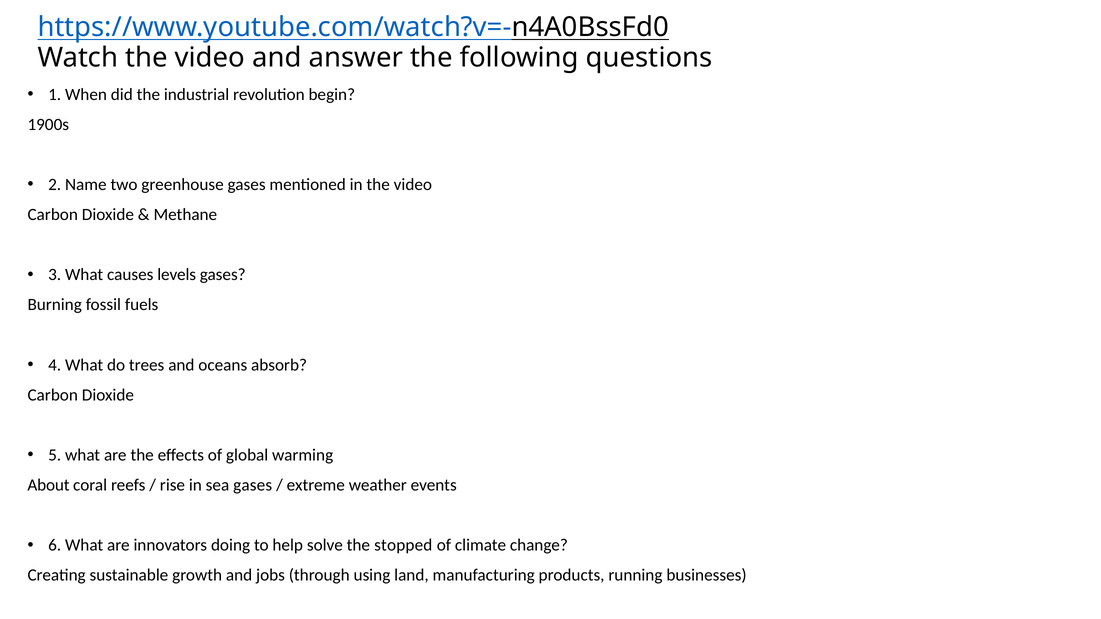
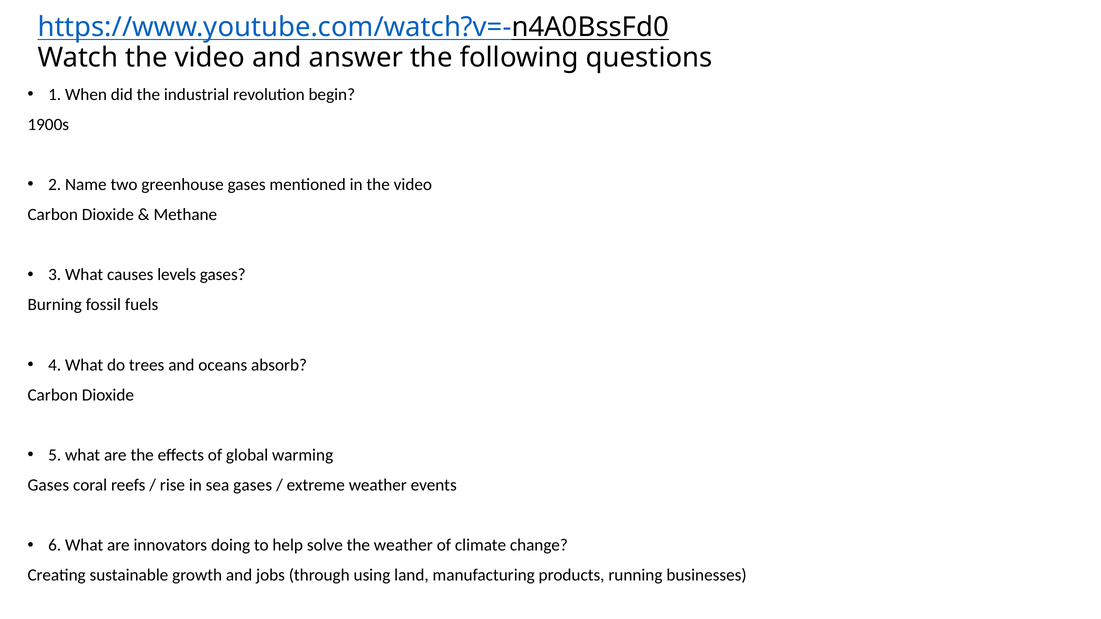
About at (48, 485): About -> Gases
the stopped: stopped -> weather
